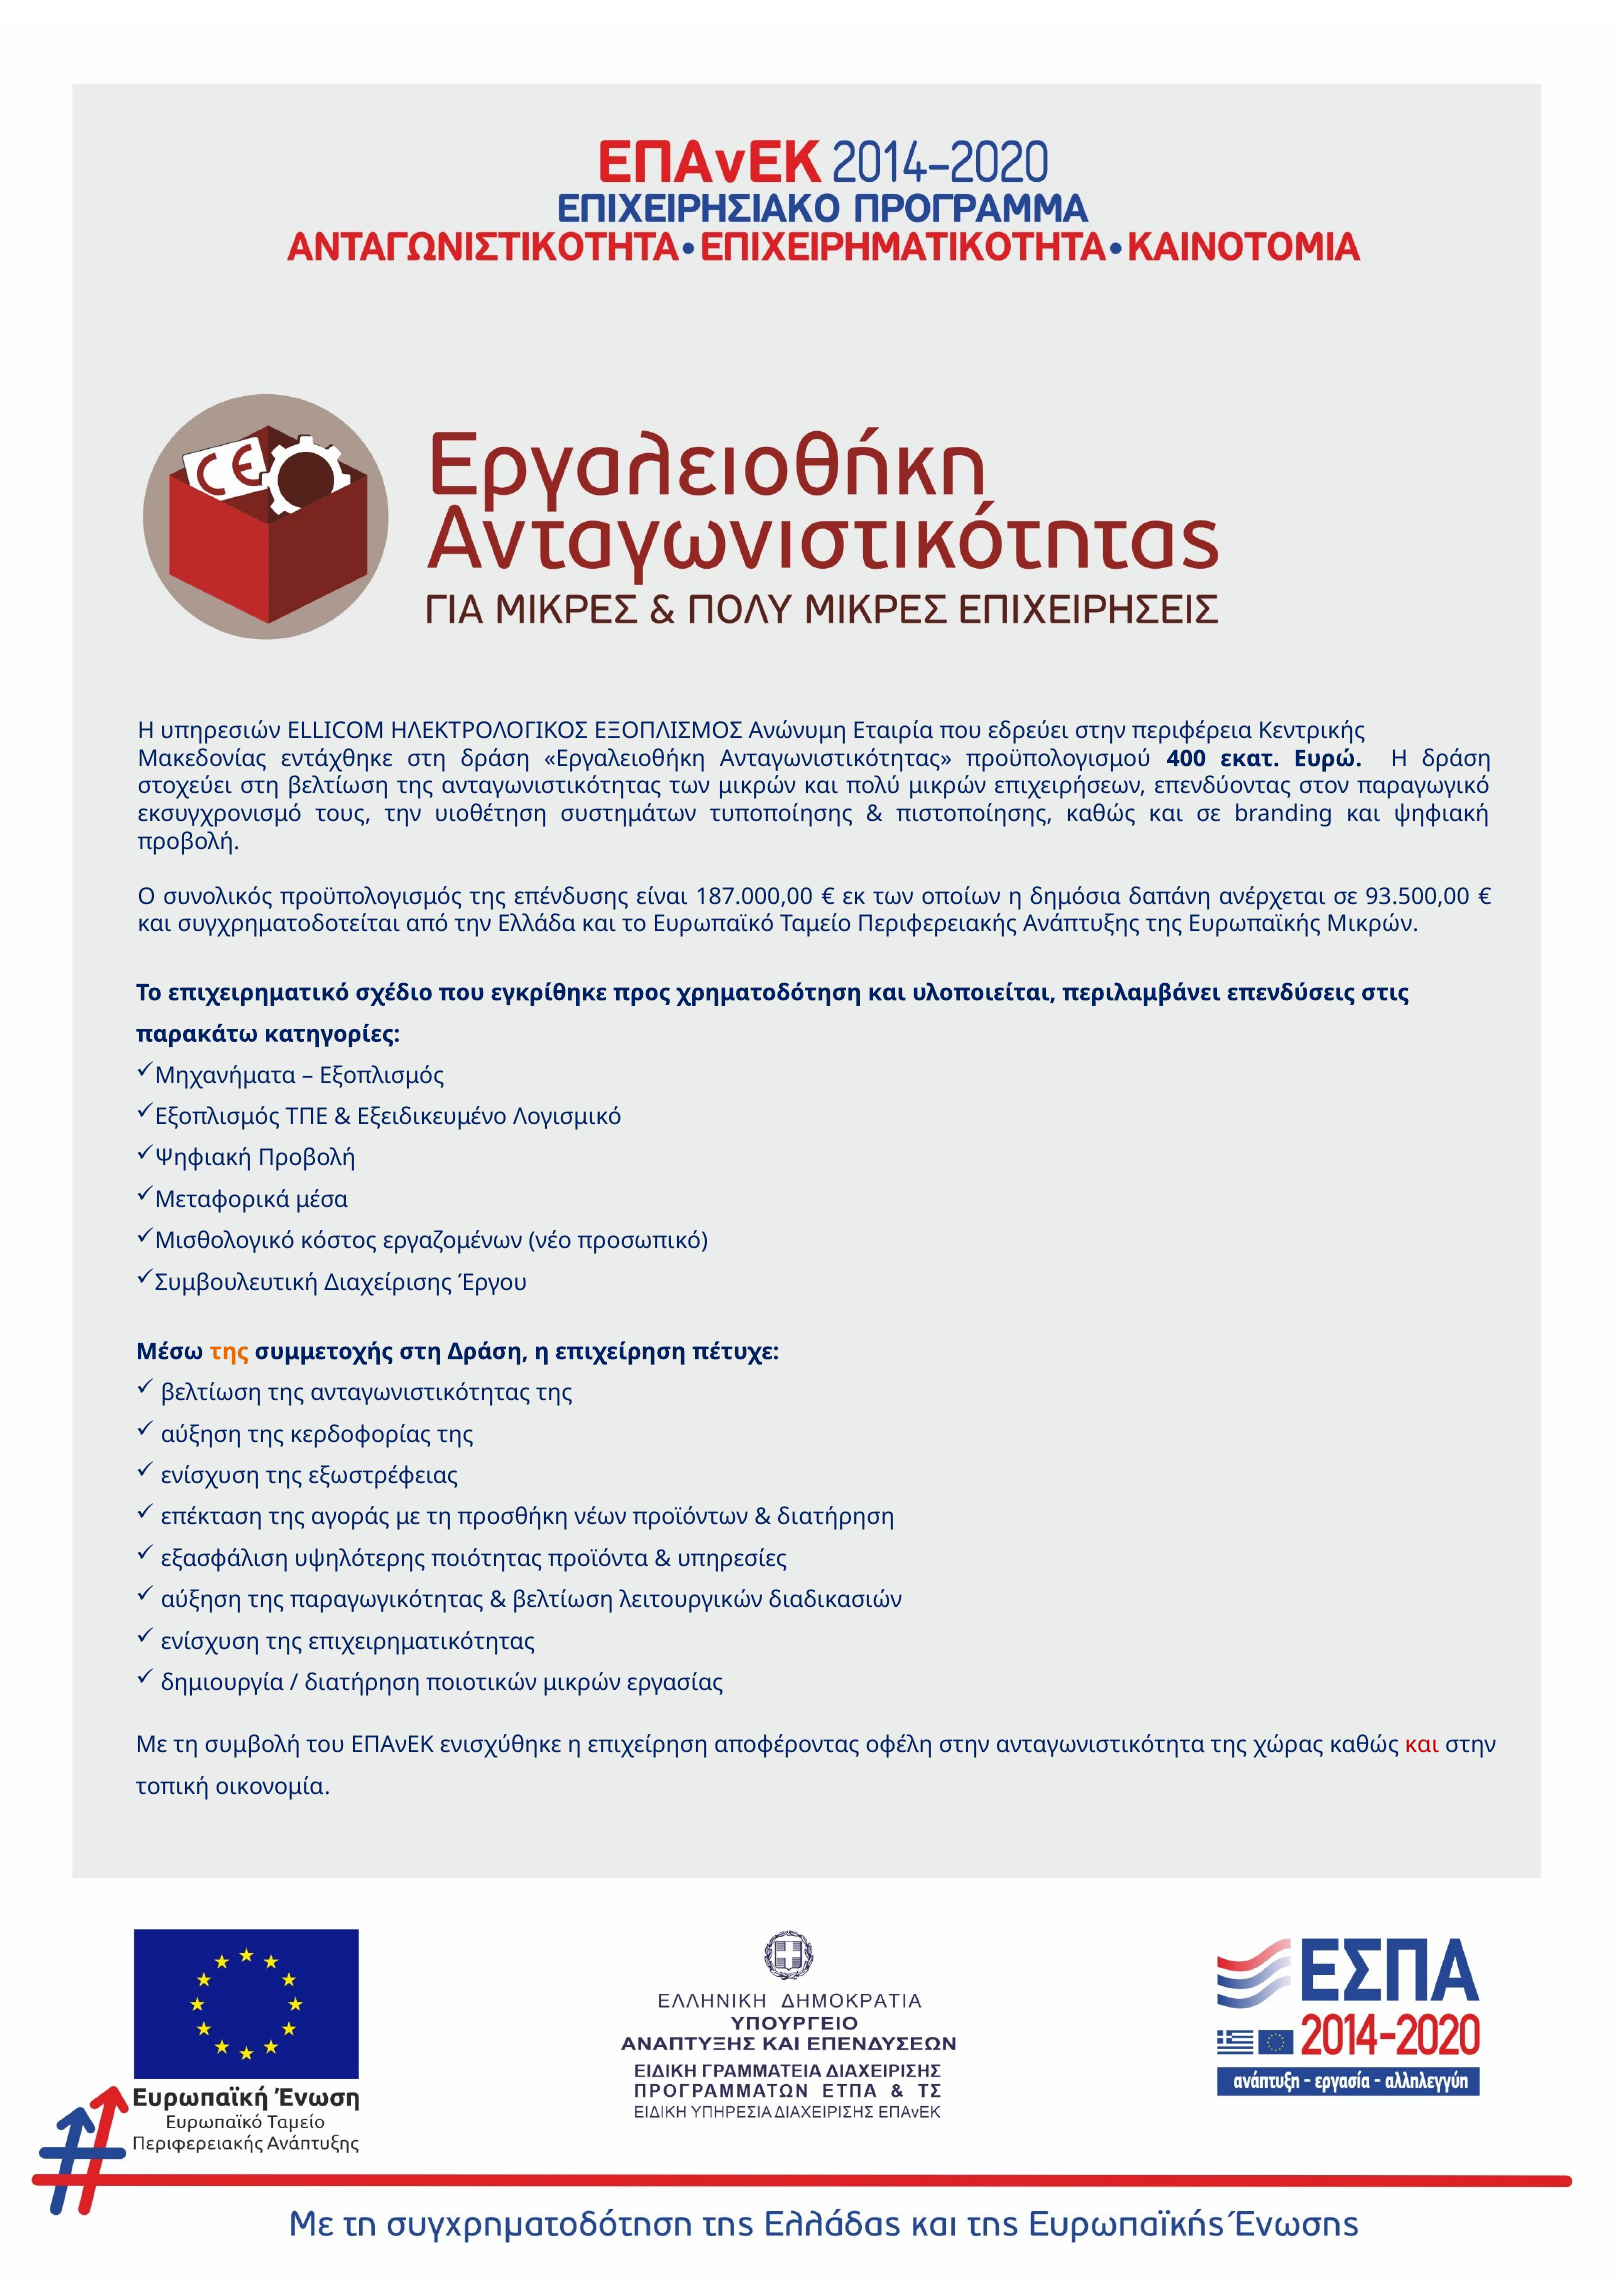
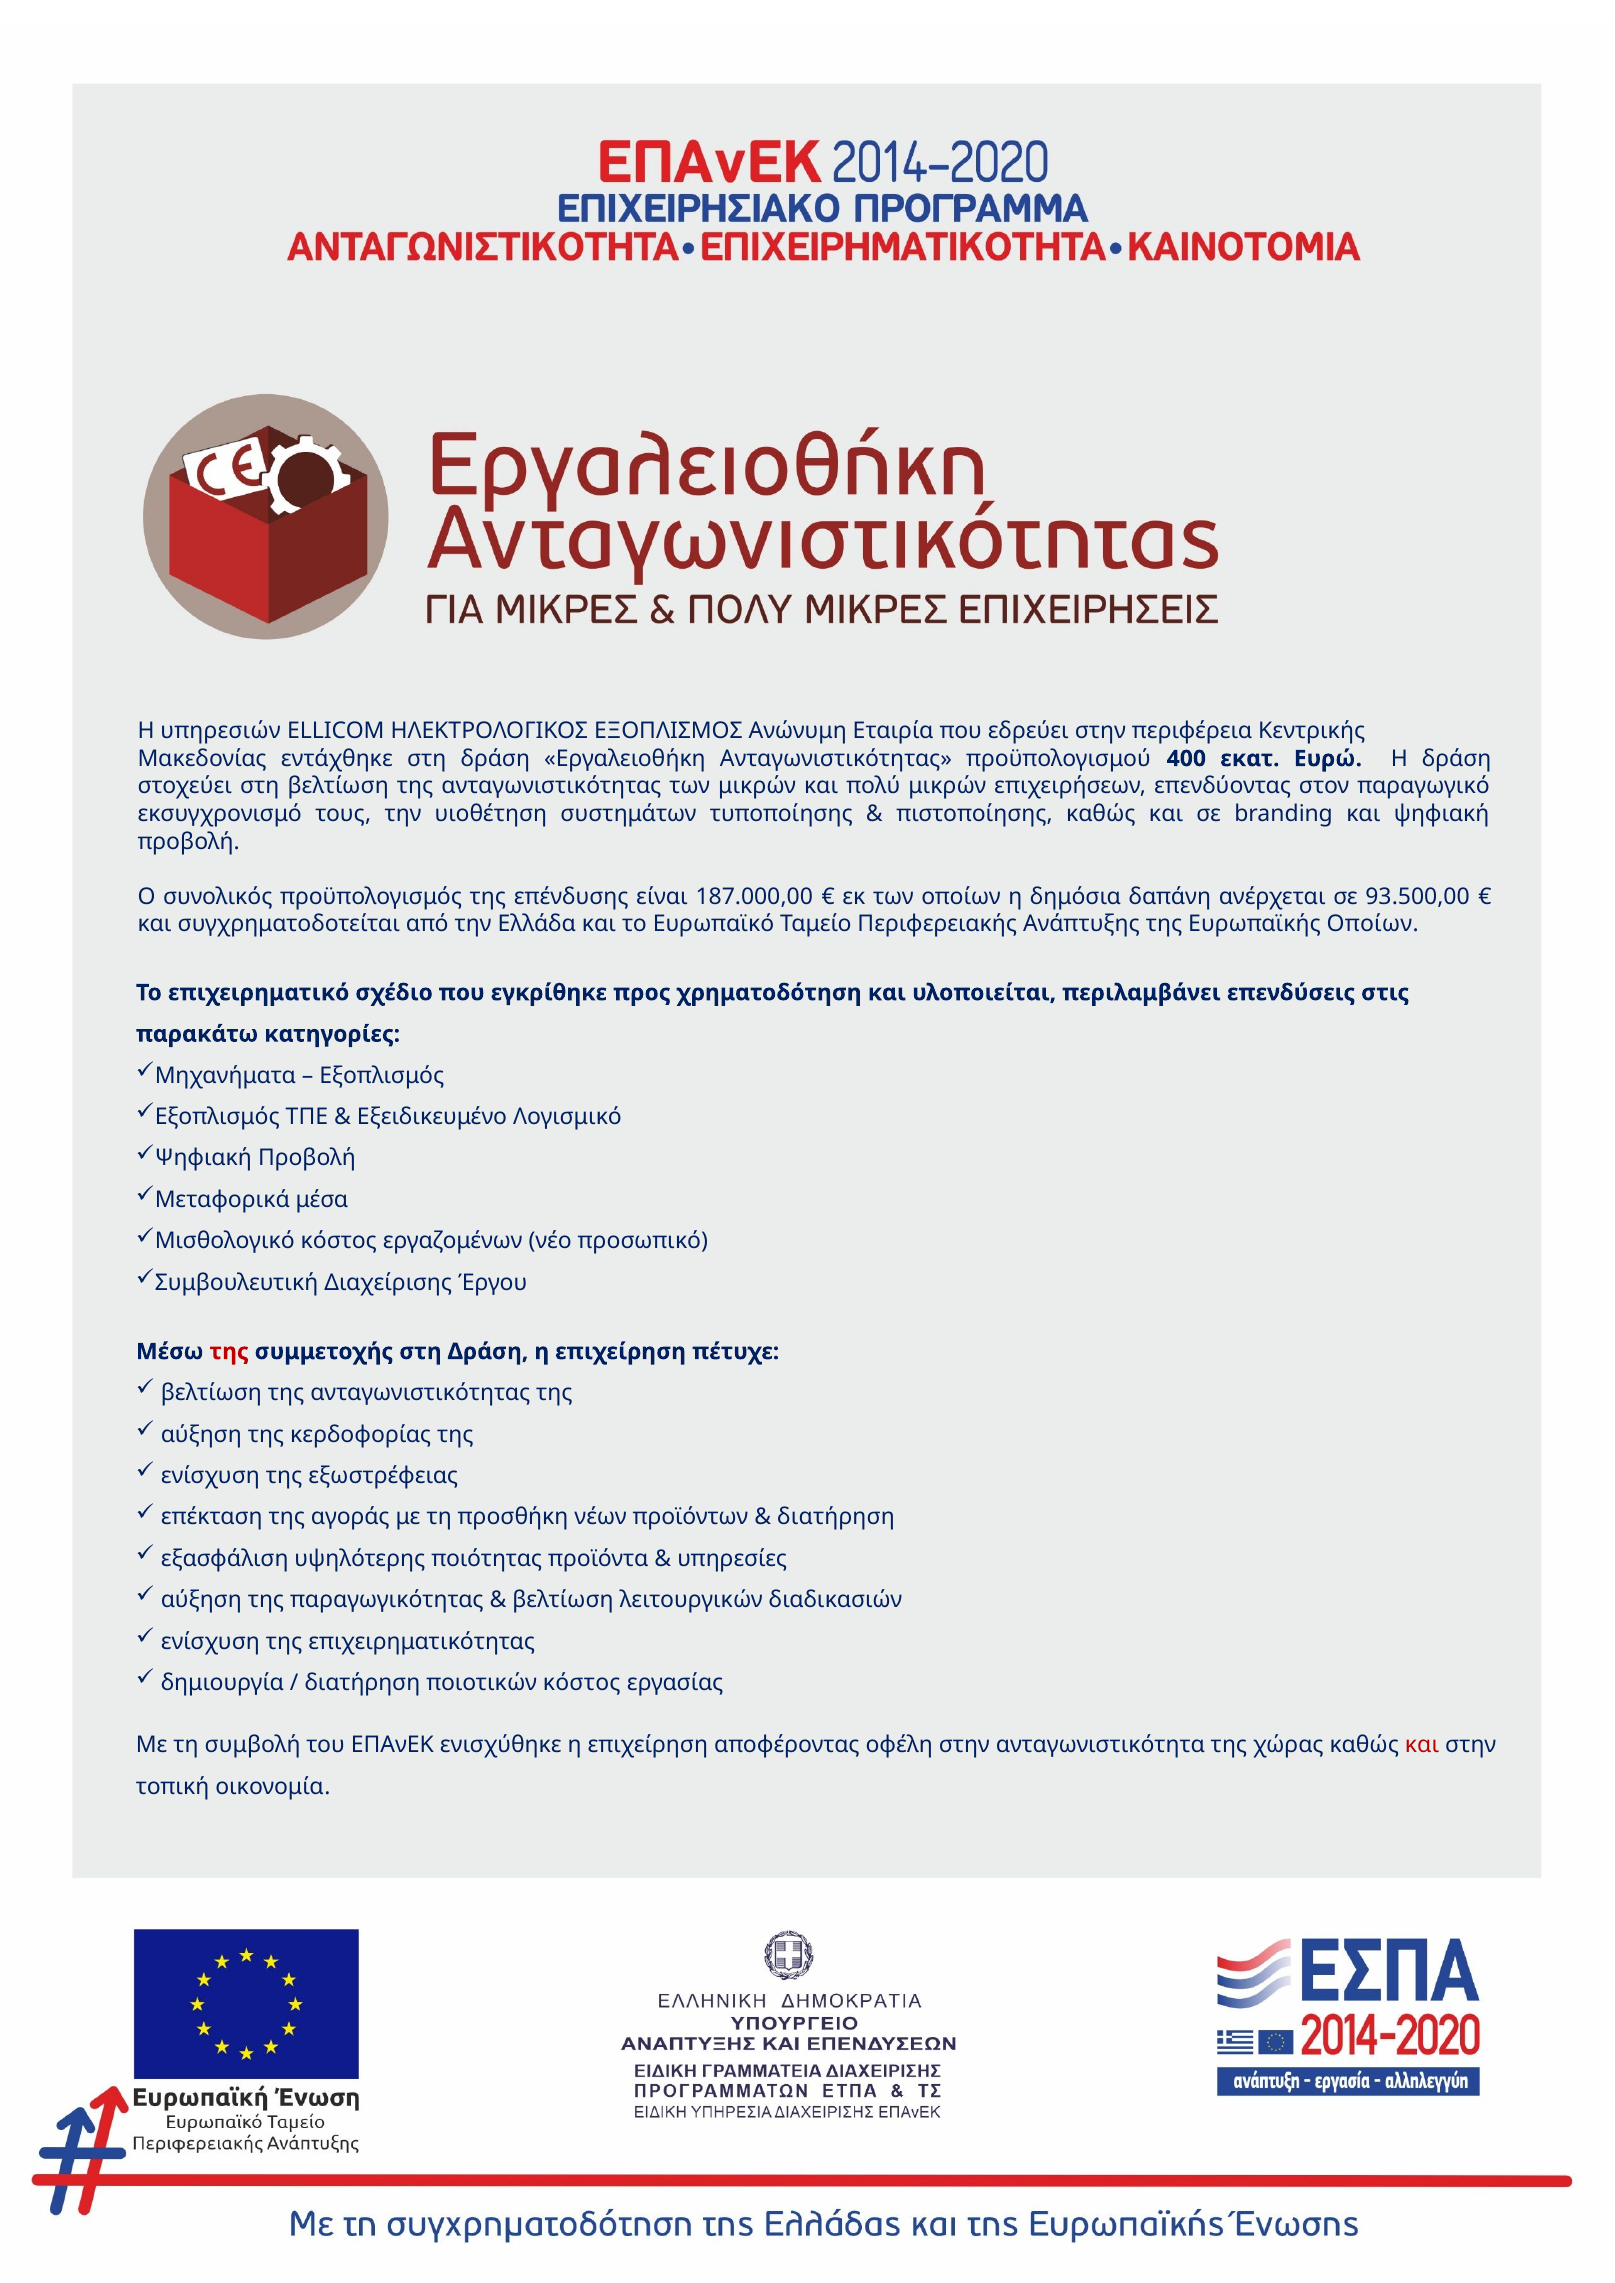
Ευρωπαϊκής Μικρών: Μικρών -> Οποίων
της at (229, 1352) colour: orange -> red
ποιοτικών μικρών: μικρών -> κόστος
